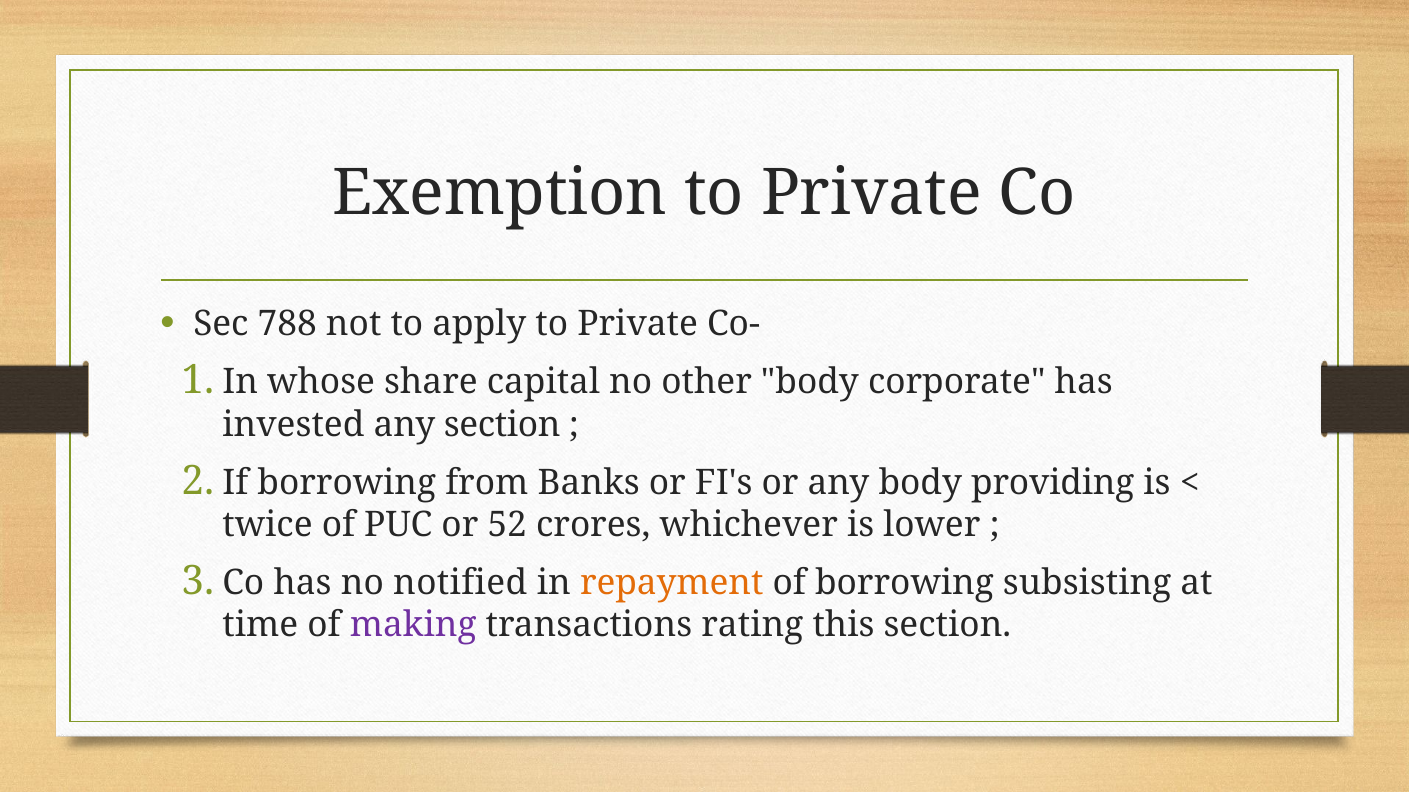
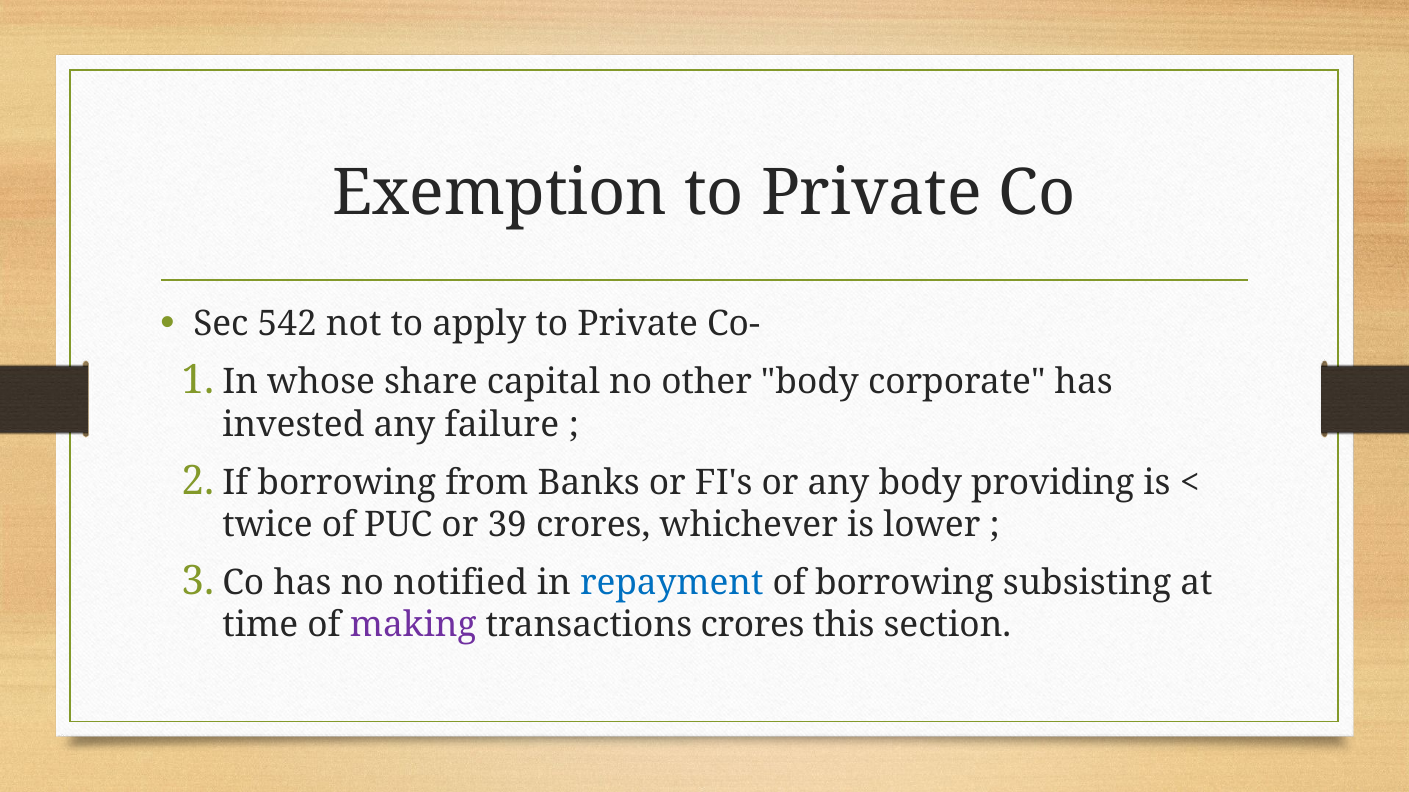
788: 788 -> 542
any section: section -> failure
52: 52 -> 39
repayment colour: orange -> blue
transactions rating: rating -> crores
